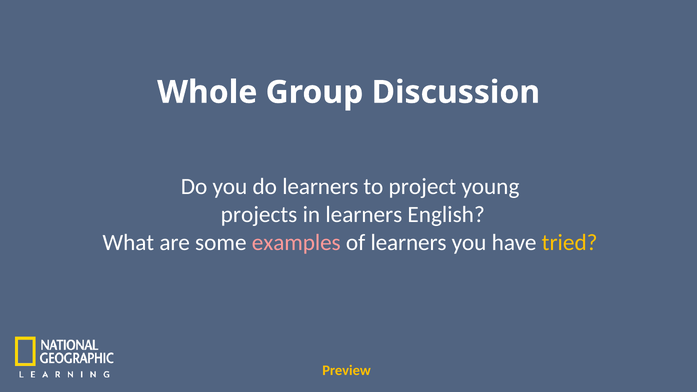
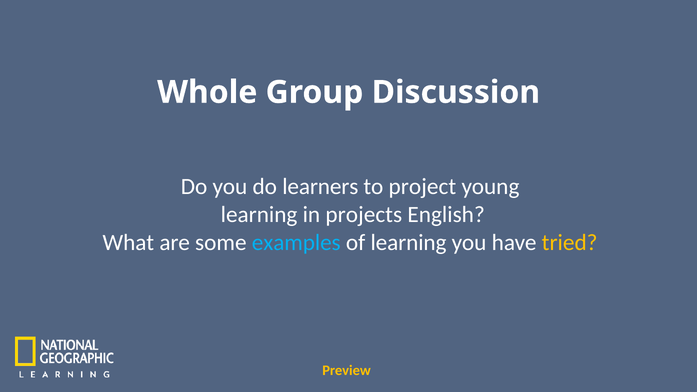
projects at (259, 215): projects -> learning
in learners: learners -> projects
examples colour: pink -> light blue
of learners: learners -> learning
